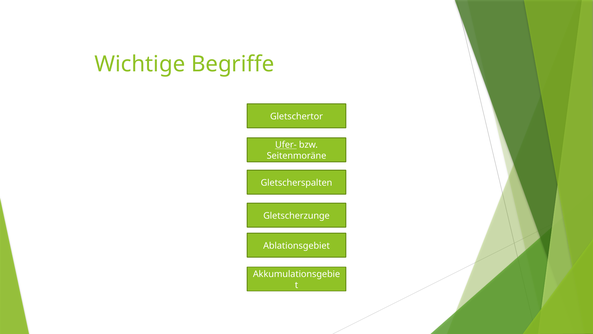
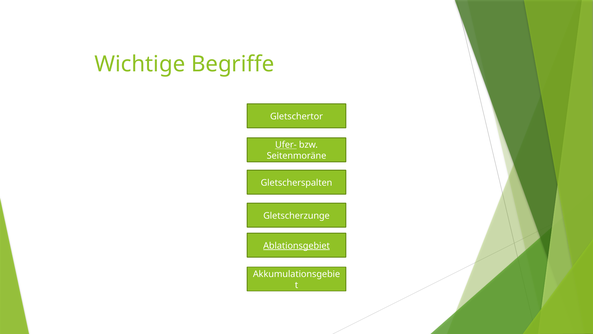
Ablationsgebiet underline: none -> present
